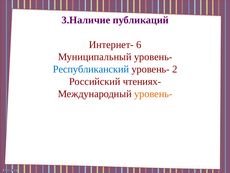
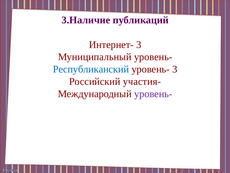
Интернет- 6: 6 -> 3
уровень- 2: 2 -> 3
чтениях-: чтениях- -> участия-
уровень- at (153, 94) colour: orange -> purple
